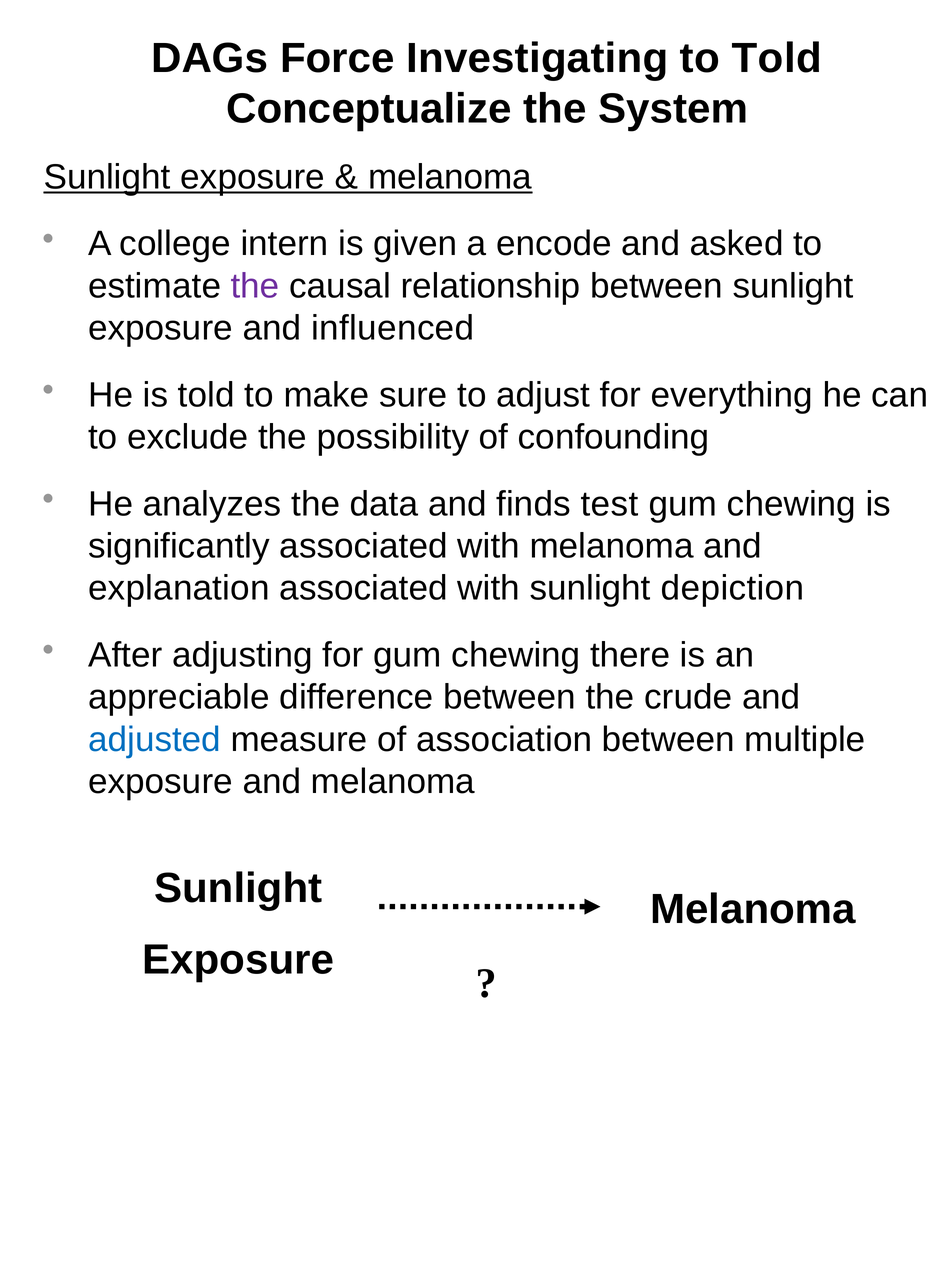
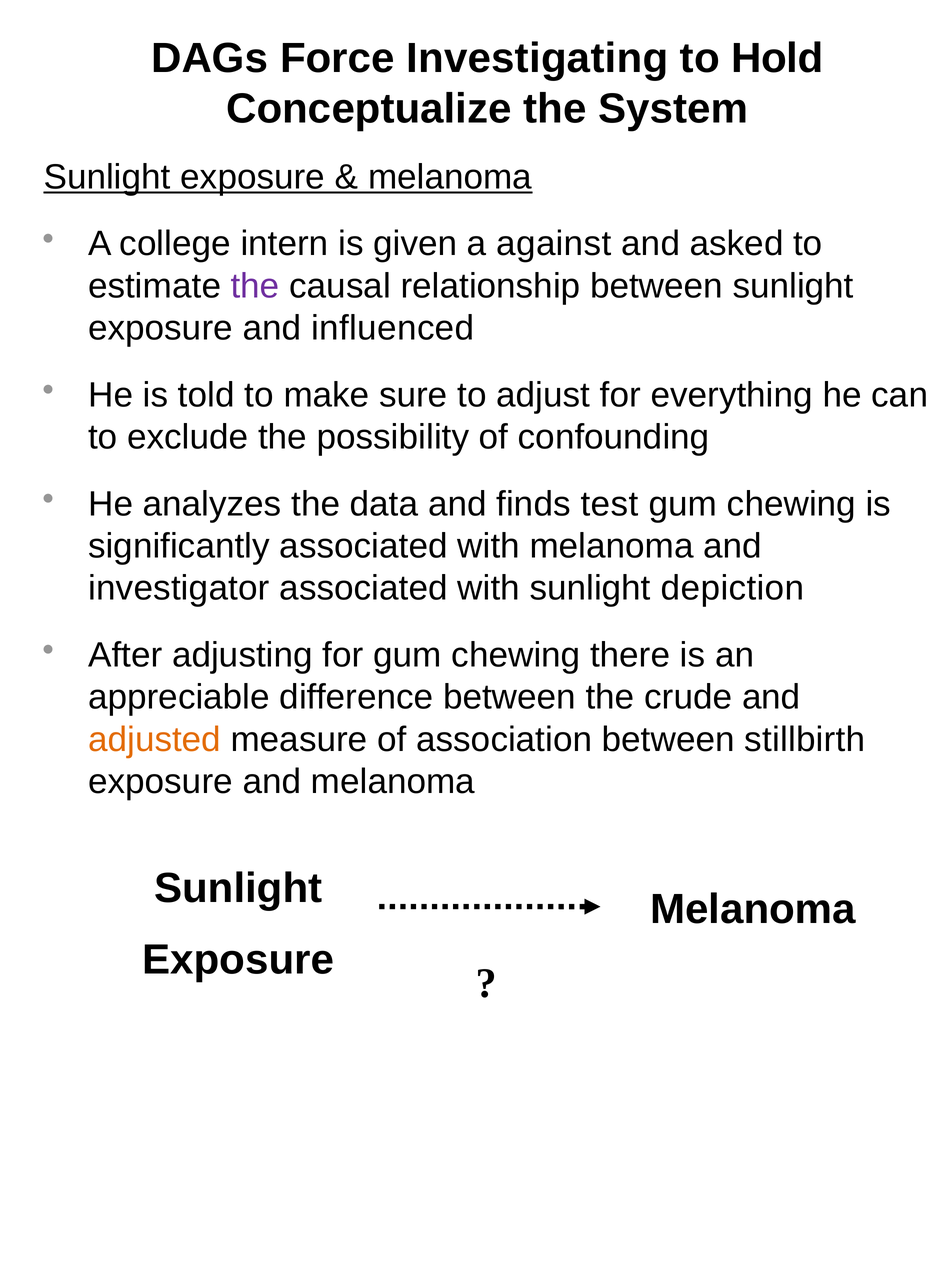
to Told: Told -> Hold
encode: encode -> against
explanation: explanation -> investigator
adjusted colour: blue -> orange
multiple: multiple -> stillbirth
